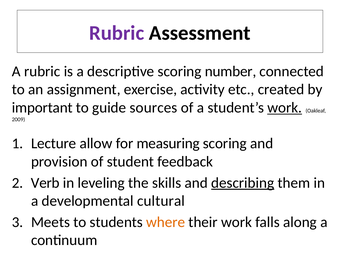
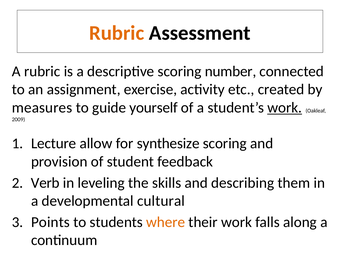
Rubric at (117, 33) colour: purple -> orange
important: important -> measures
sources: sources -> yourself
measuring: measuring -> synthesize
describing underline: present -> none
Meets: Meets -> Points
